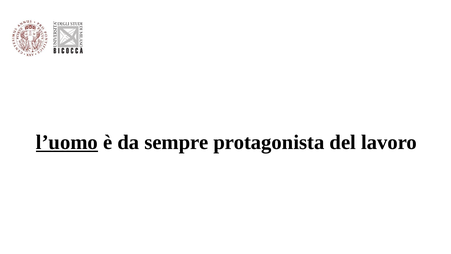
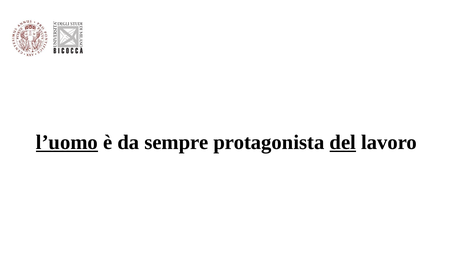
del underline: none -> present
